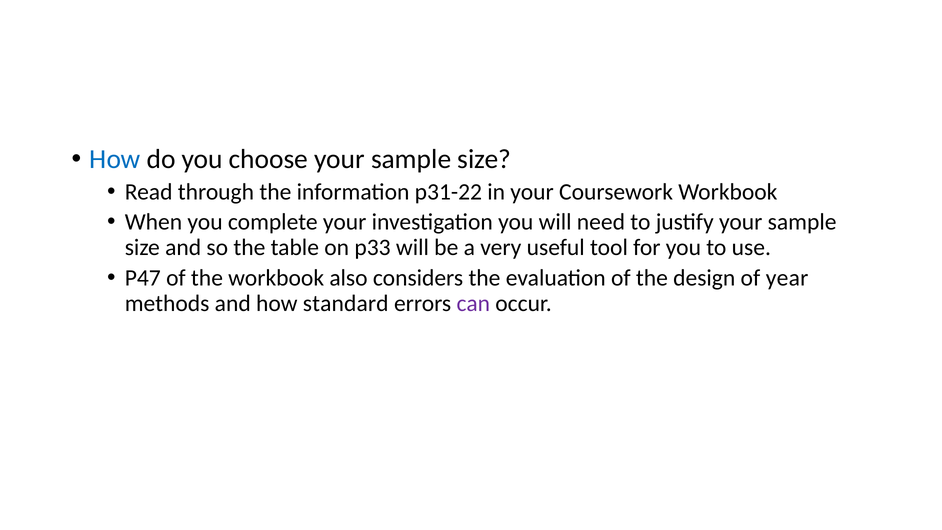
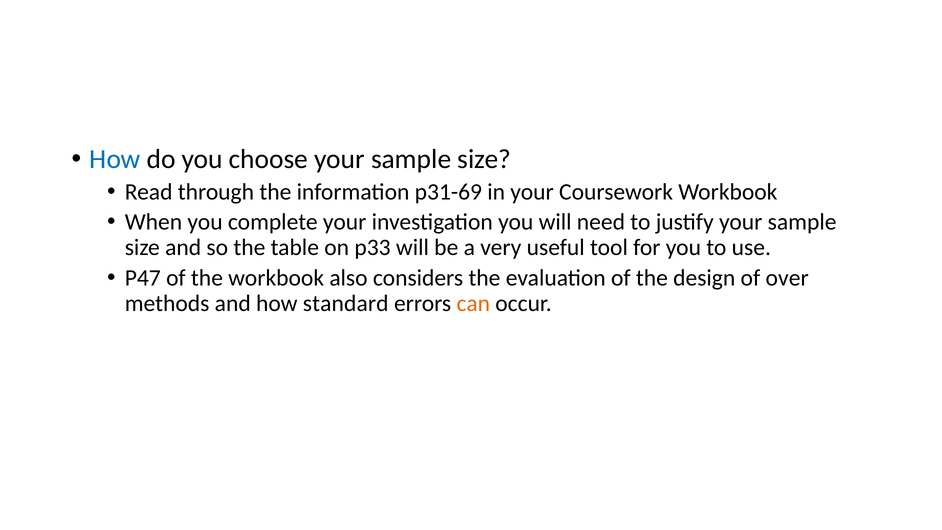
p31-22: p31-22 -> p31-69
year: year -> over
can colour: purple -> orange
